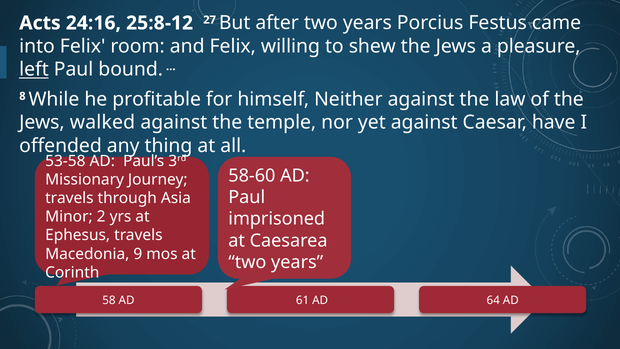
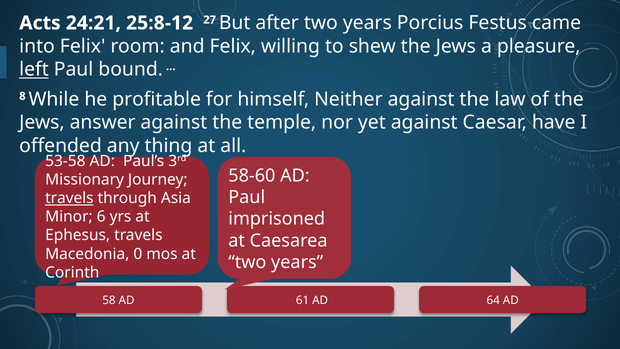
24:16: 24:16 -> 24:21
walked: walked -> answer
travels at (69, 198) underline: none -> present
2: 2 -> 6
9: 9 -> 0
